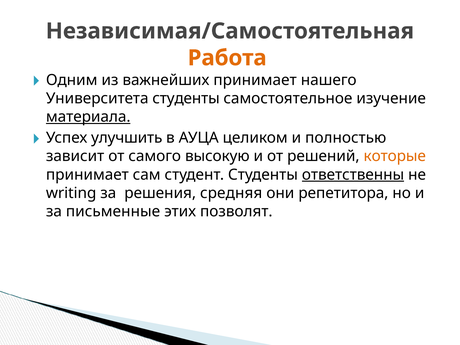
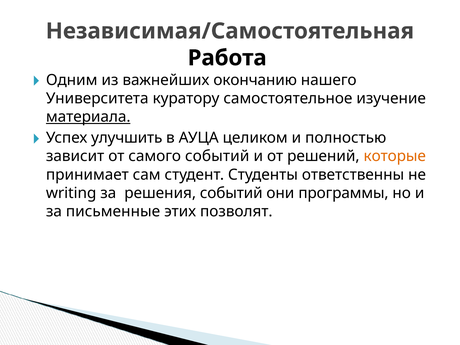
Работа colour: orange -> black
важнейших принимает: принимает -> окончанию
Университета студенты: студенты -> куратору
самого высокую: высокую -> событий
ответственны underline: present -> none
решения средняя: средняя -> событий
репетитора: репетитора -> программы
